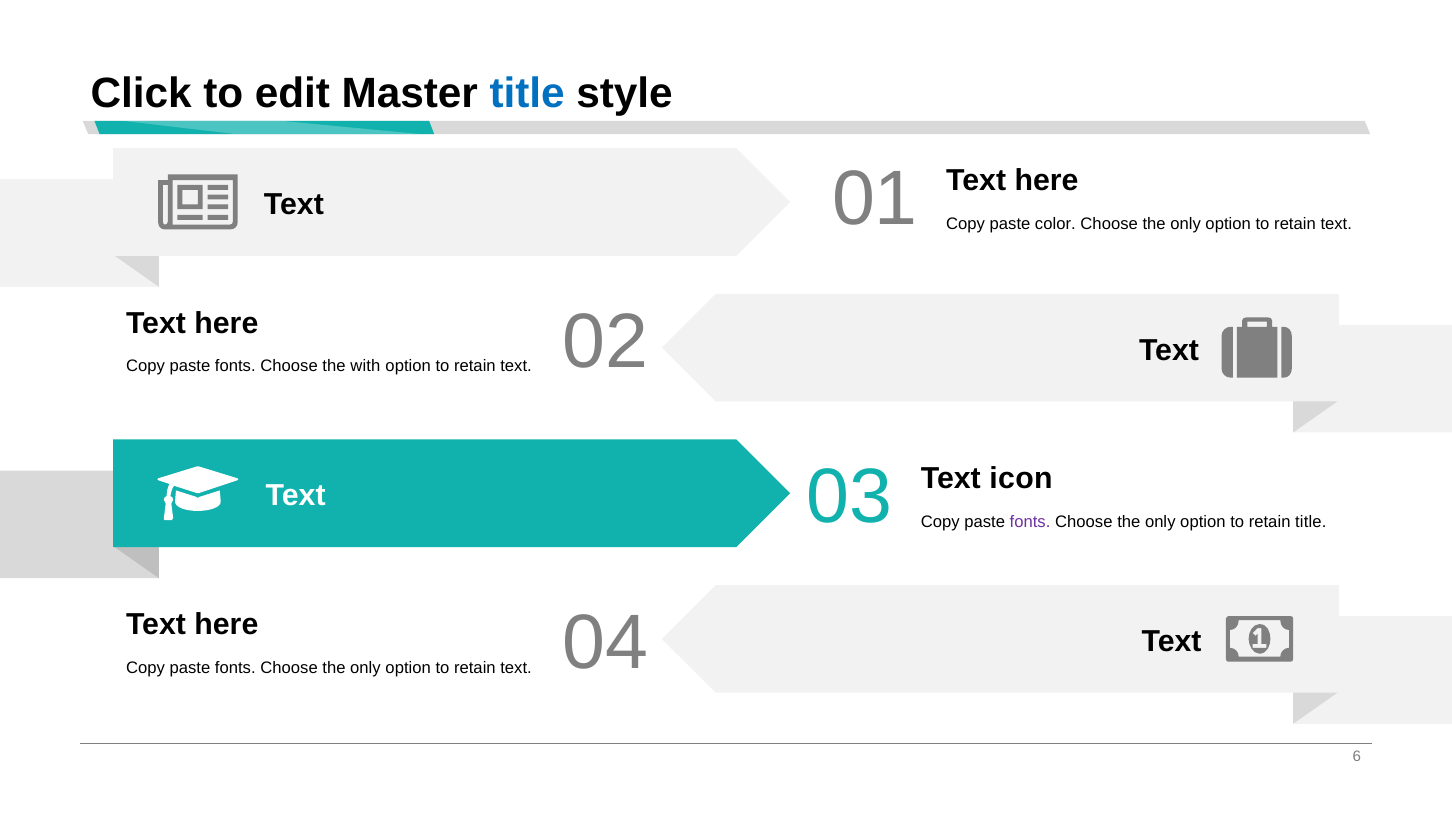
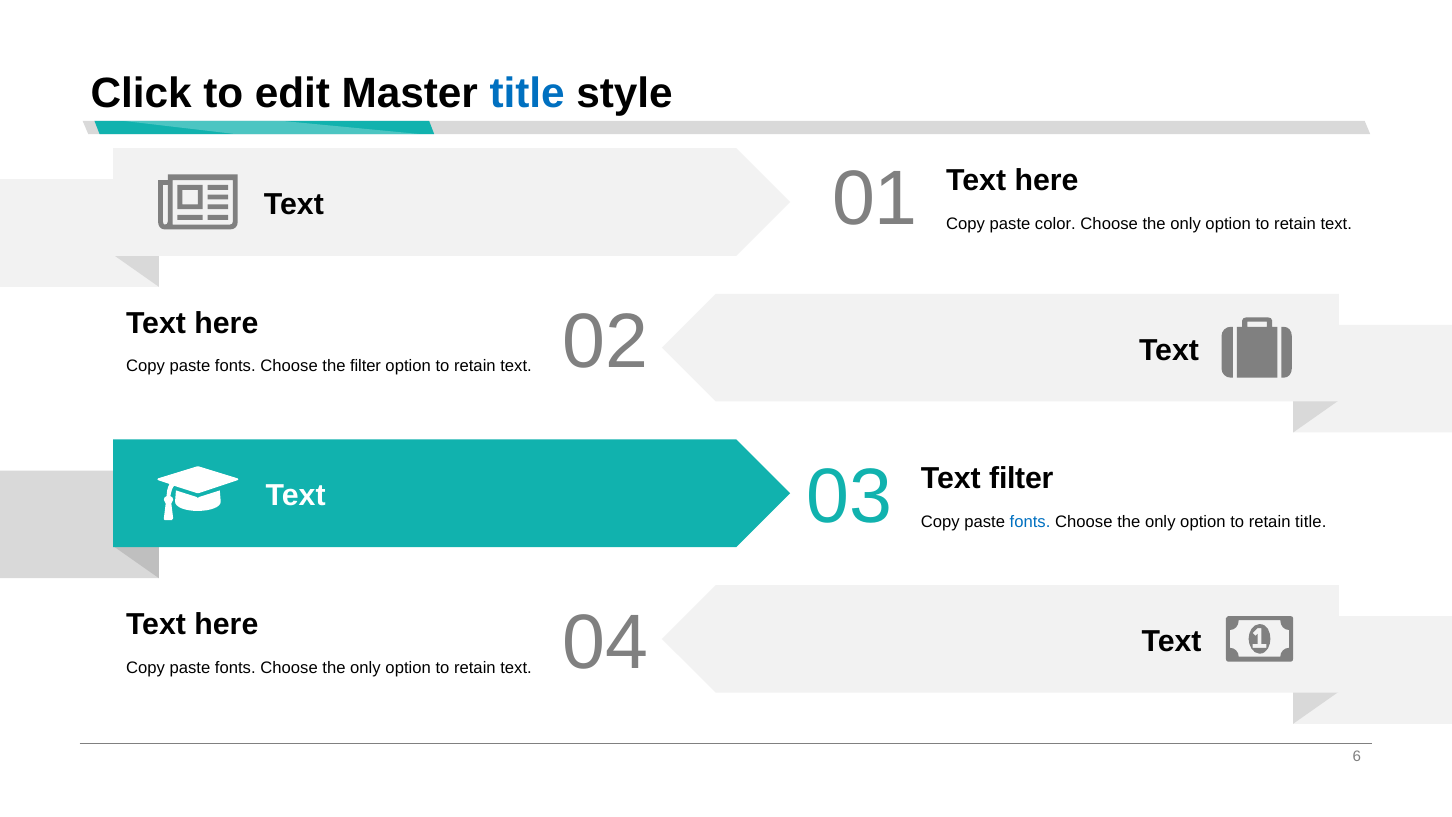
the with: with -> filter
fonts at (1030, 522) colour: purple -> blue
Text icon: icon -> filter
